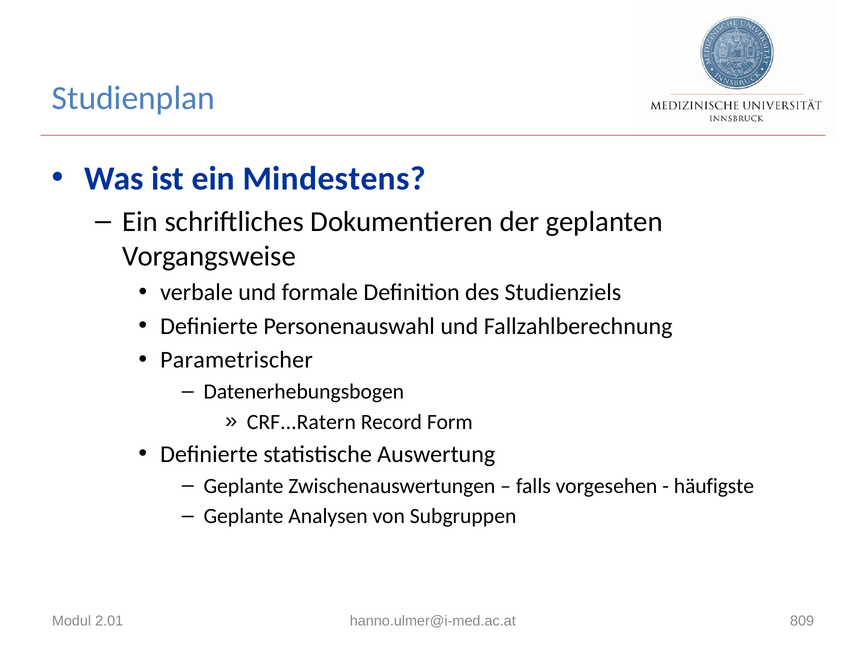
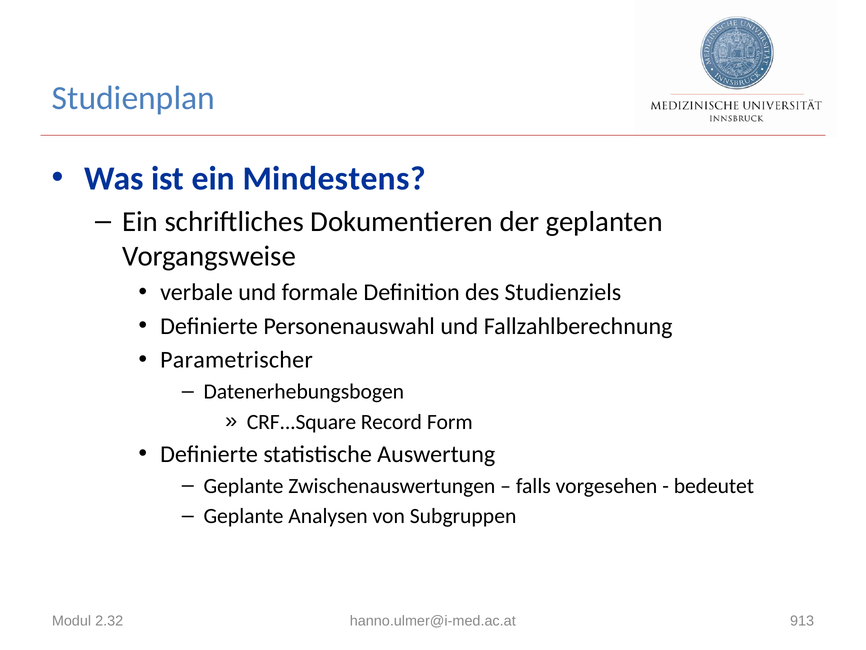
CRF...Ratern: CRF...Ratern -> CRF...Square
häufigste: häufigste -> bedeutet
2.01: 2.01 -> 2.32
809: 809 -> 913
